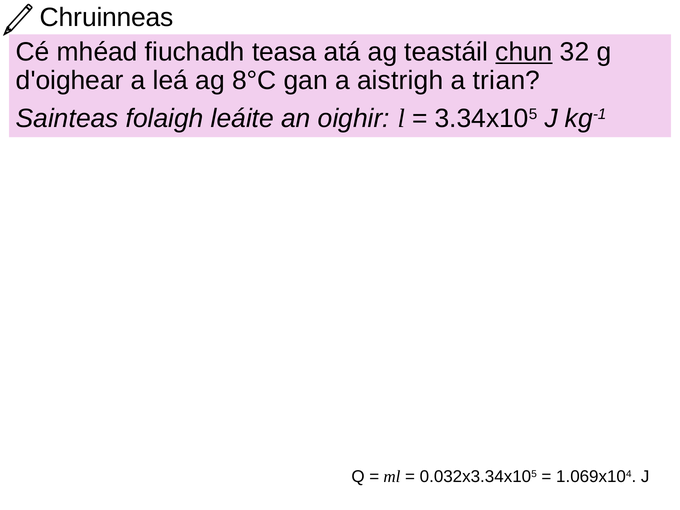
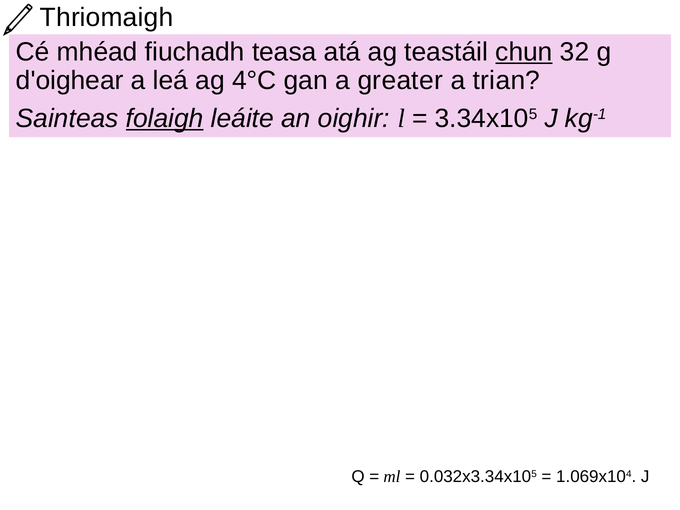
Chruinneas: Chruinneas -> Thriomaigh
8°C: 8°C -> 4°C
aistrigh: aistrigh -> greater
folaigh underline: none -> present
